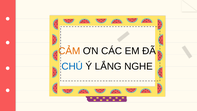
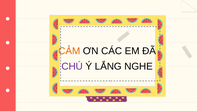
CHÚ colour: blue -> purple
